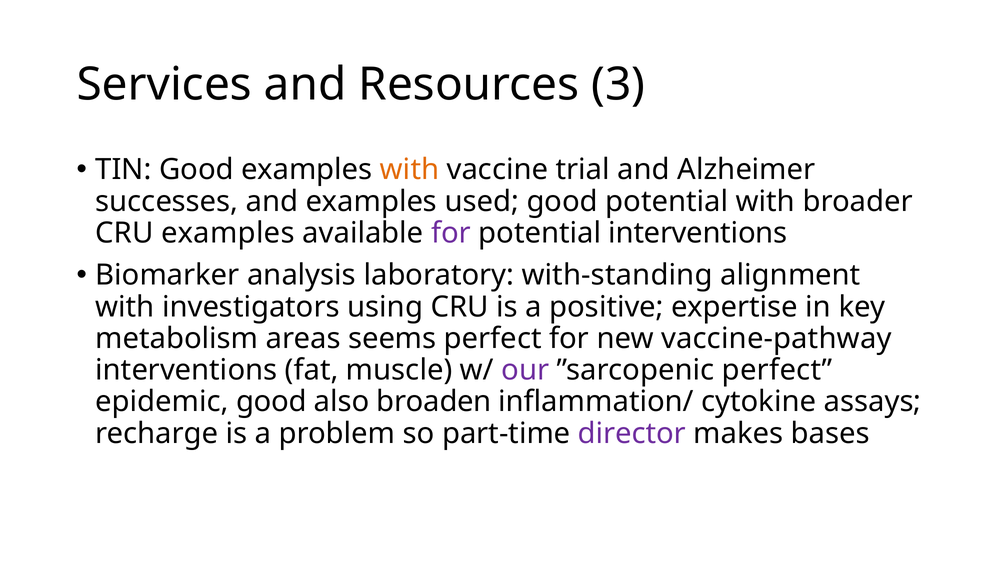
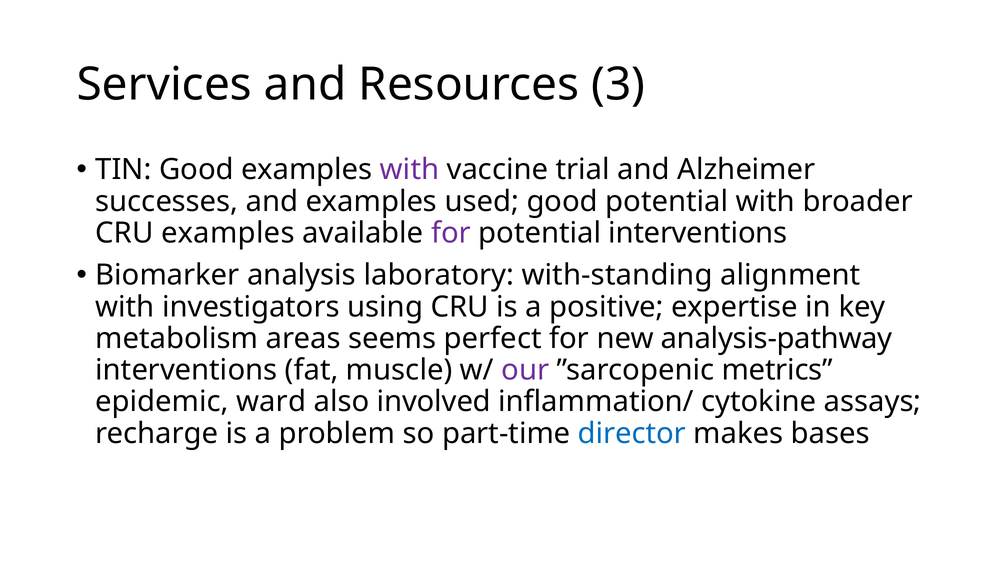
with at (410, 170) colour: orange -> purple
vaccine-pathway: vaccine-pathway -> analysis-pathway
”sarcopenic perfect: perfect -> metrics
epidemic good: good -> ward
broaden: broaden -> involved
director colour: purple -> blue
